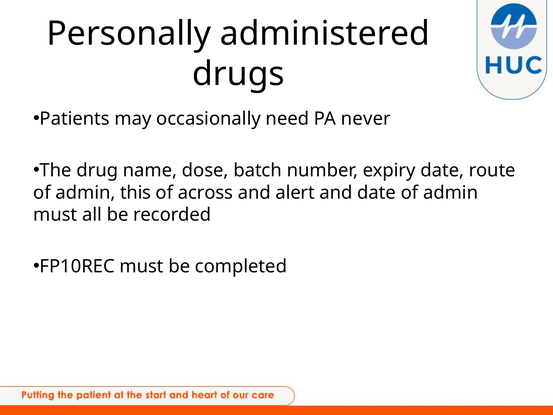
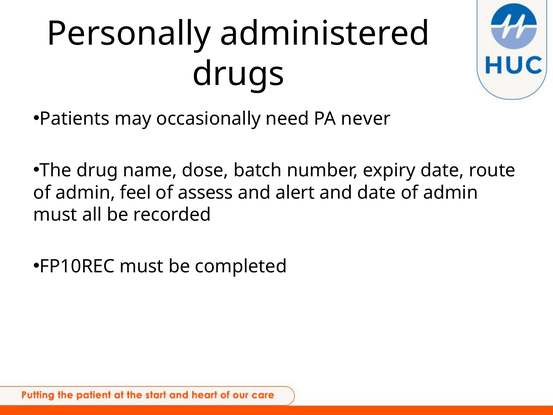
this: this -> feel
across: across -> assess
